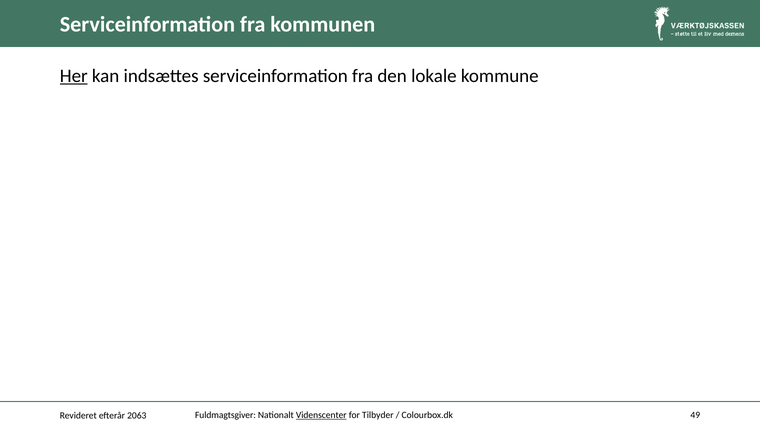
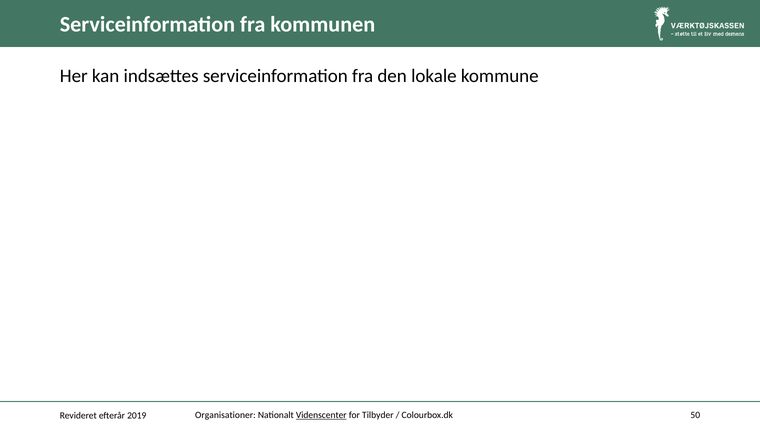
Her underline: present -> none
Fuldmagtsgiver: Fuldmagtsgiver -> Organisationer
49: 49 -> 50
2063: 2063 -> 2019
